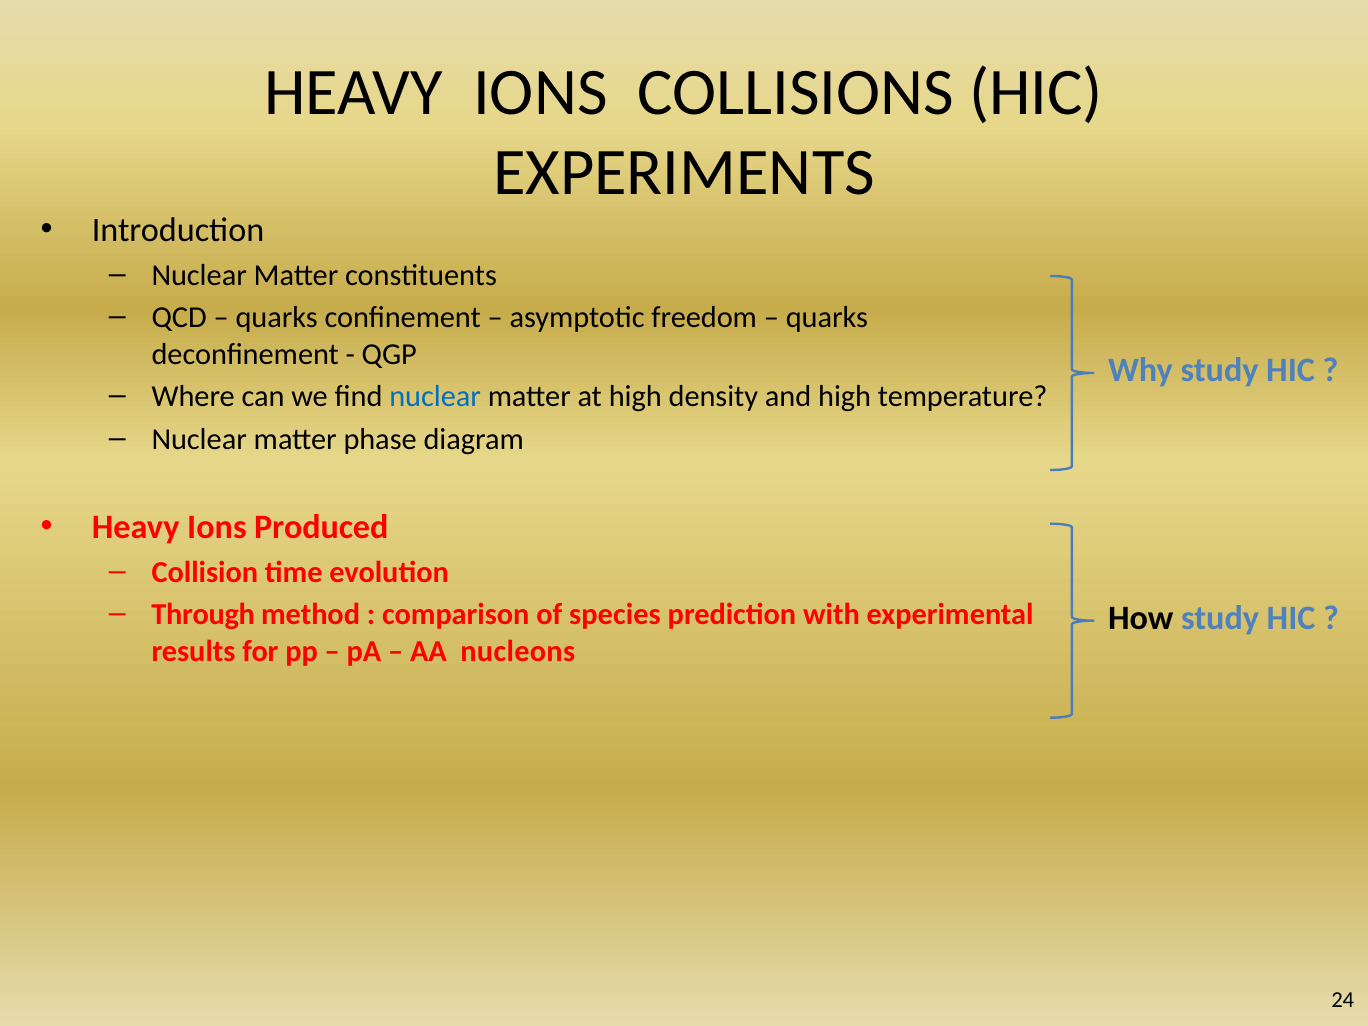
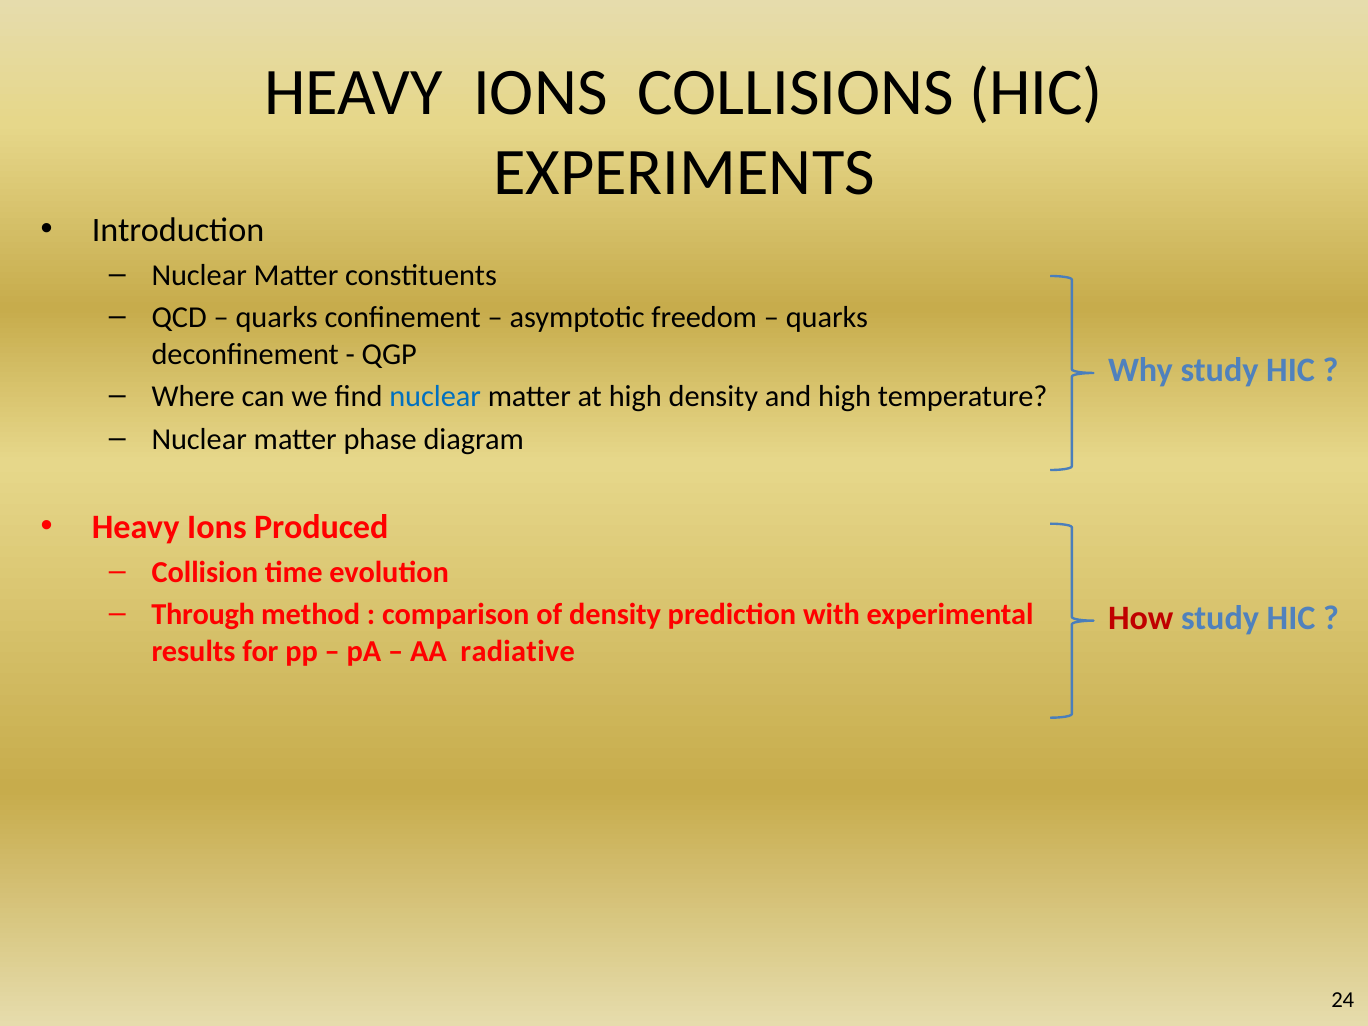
of species: species -> density
How colour: black -> red
nucleons: nucleons -> radiative
